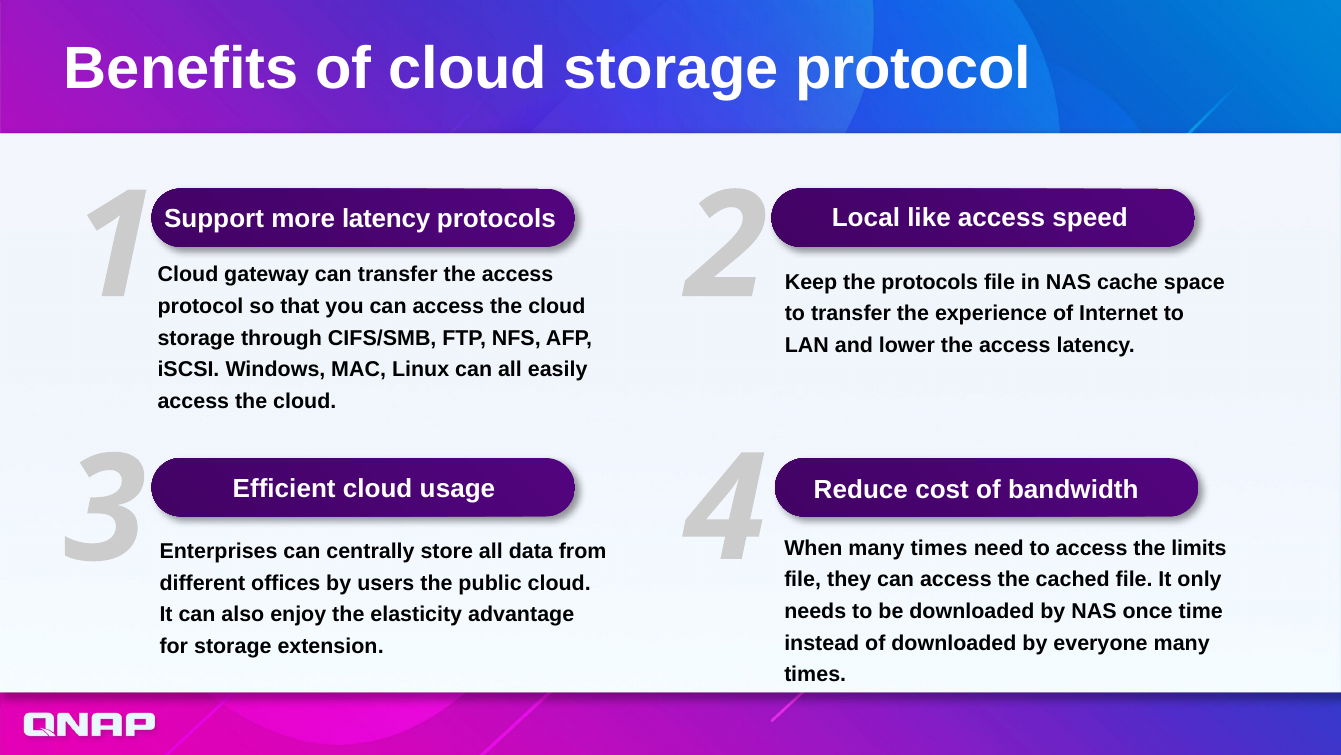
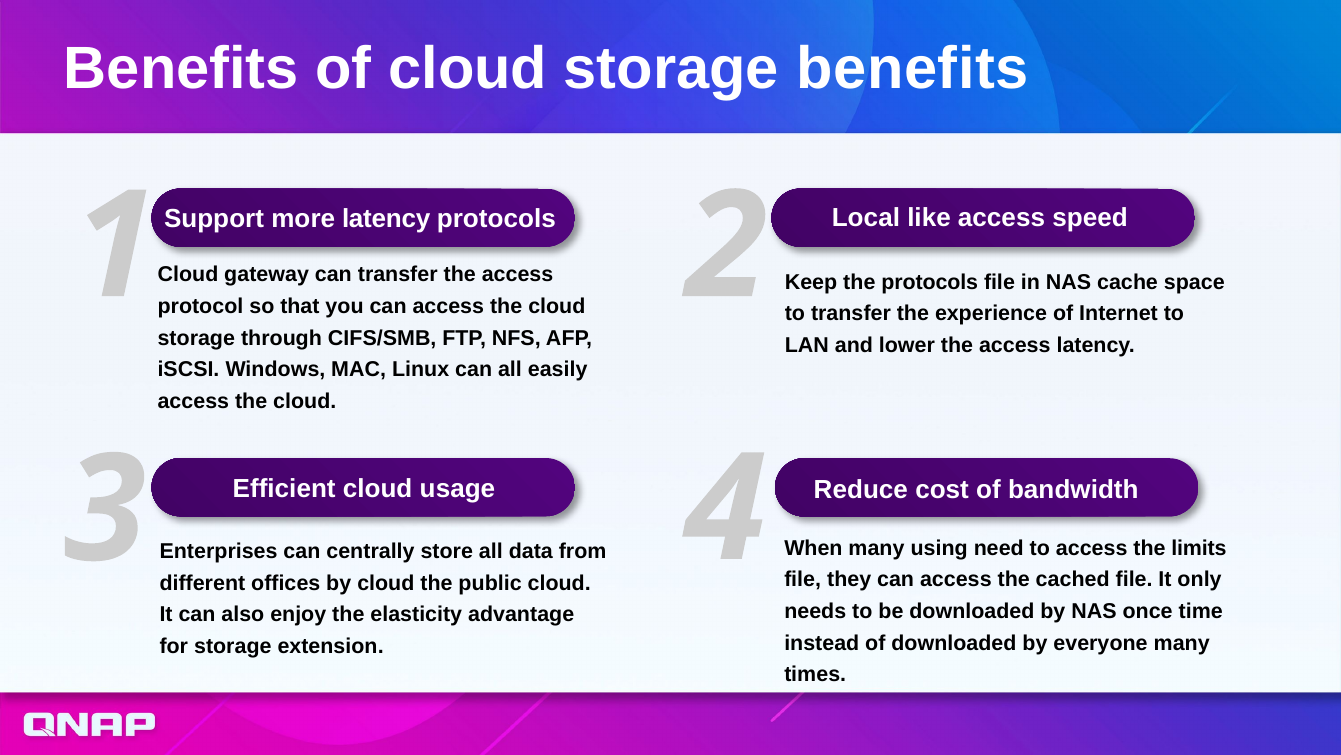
storage protocol: protocol -> benefits
When many times: times -> using
by users: users -> cloud
